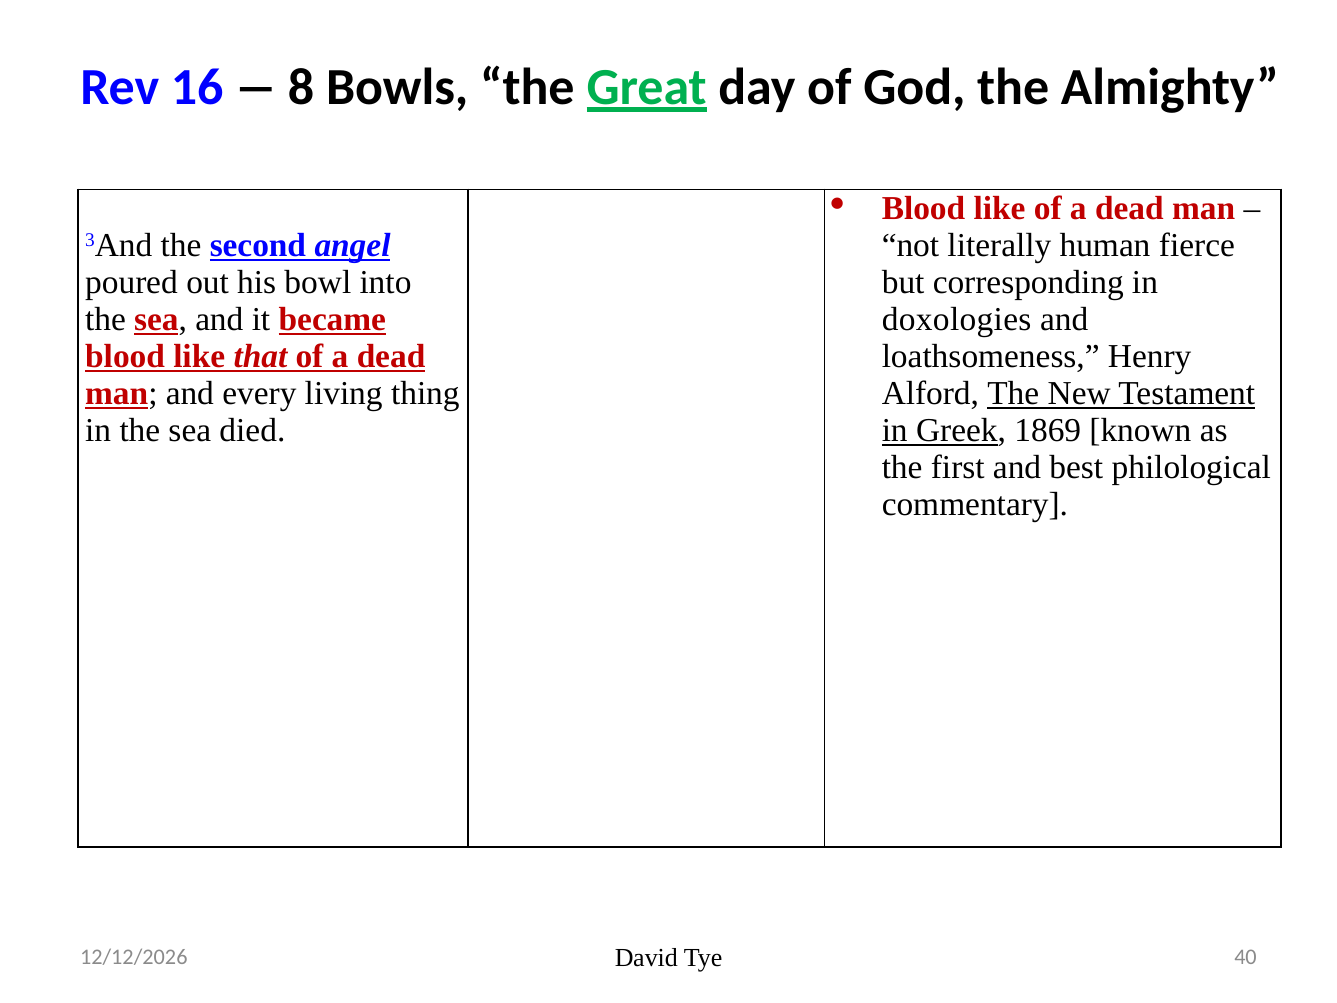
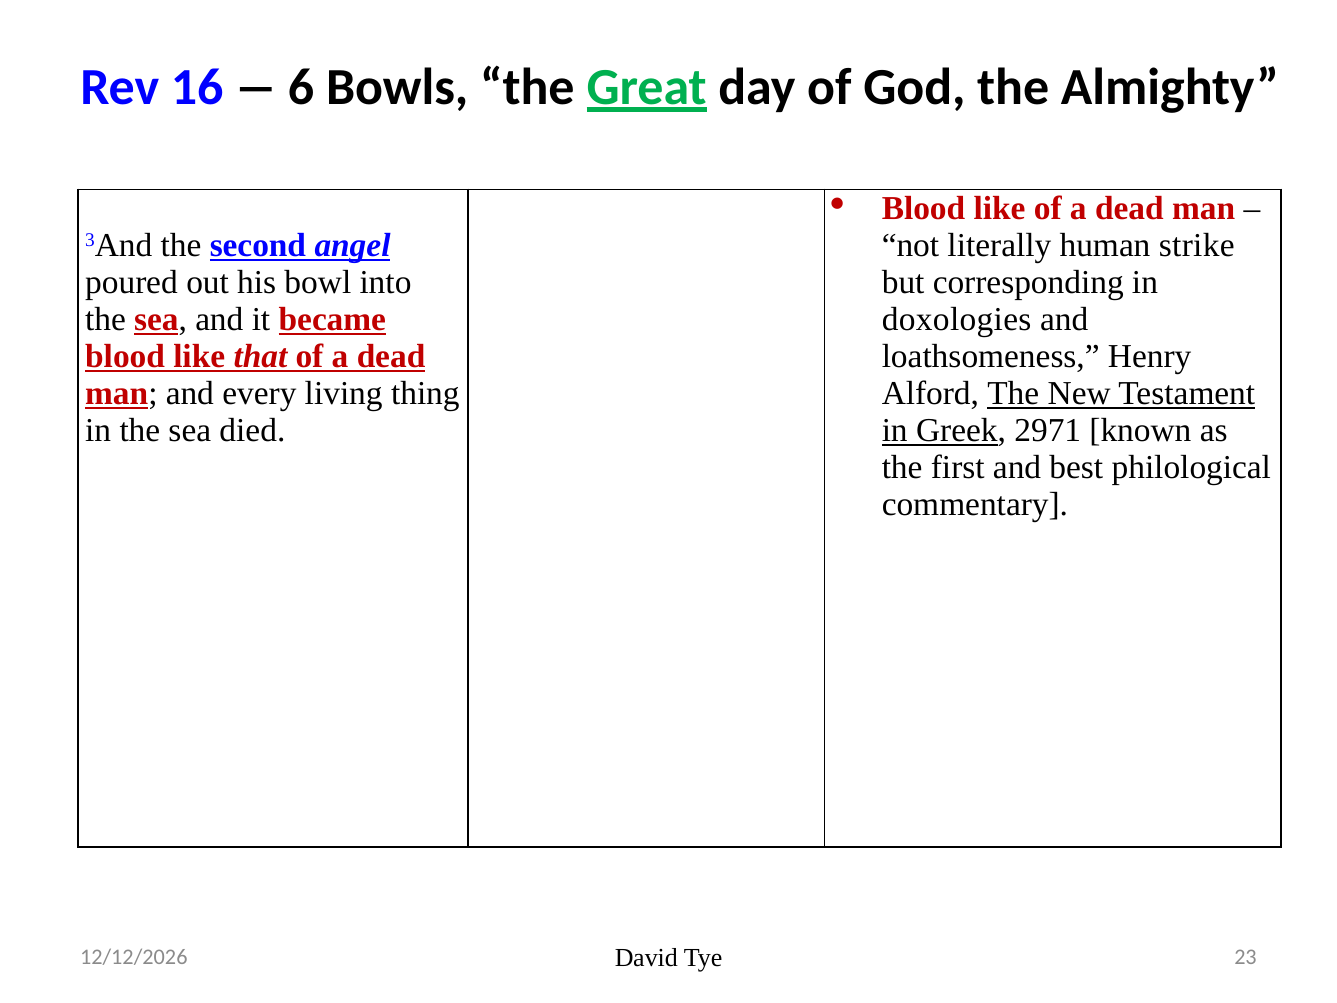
8: 8 -> 6
fierce: fierce -> strike
1869: 1869 -> 2971
40: 40 -> 23
